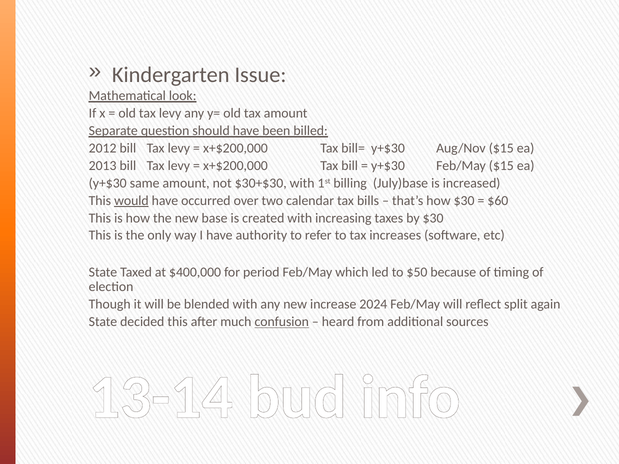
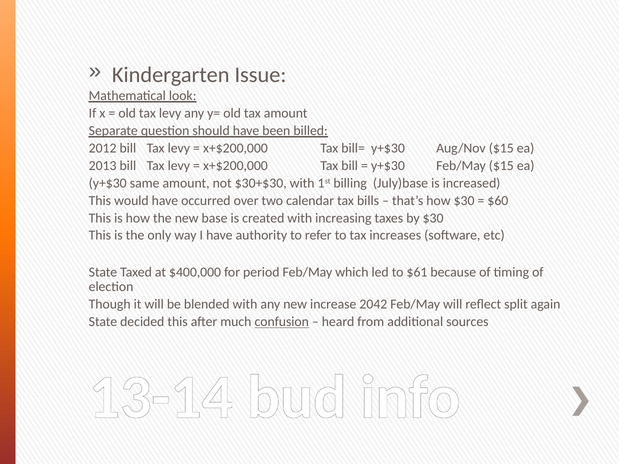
would underline: present -> none
$50: $50 -> $61
2024: 2024 -> 2042
